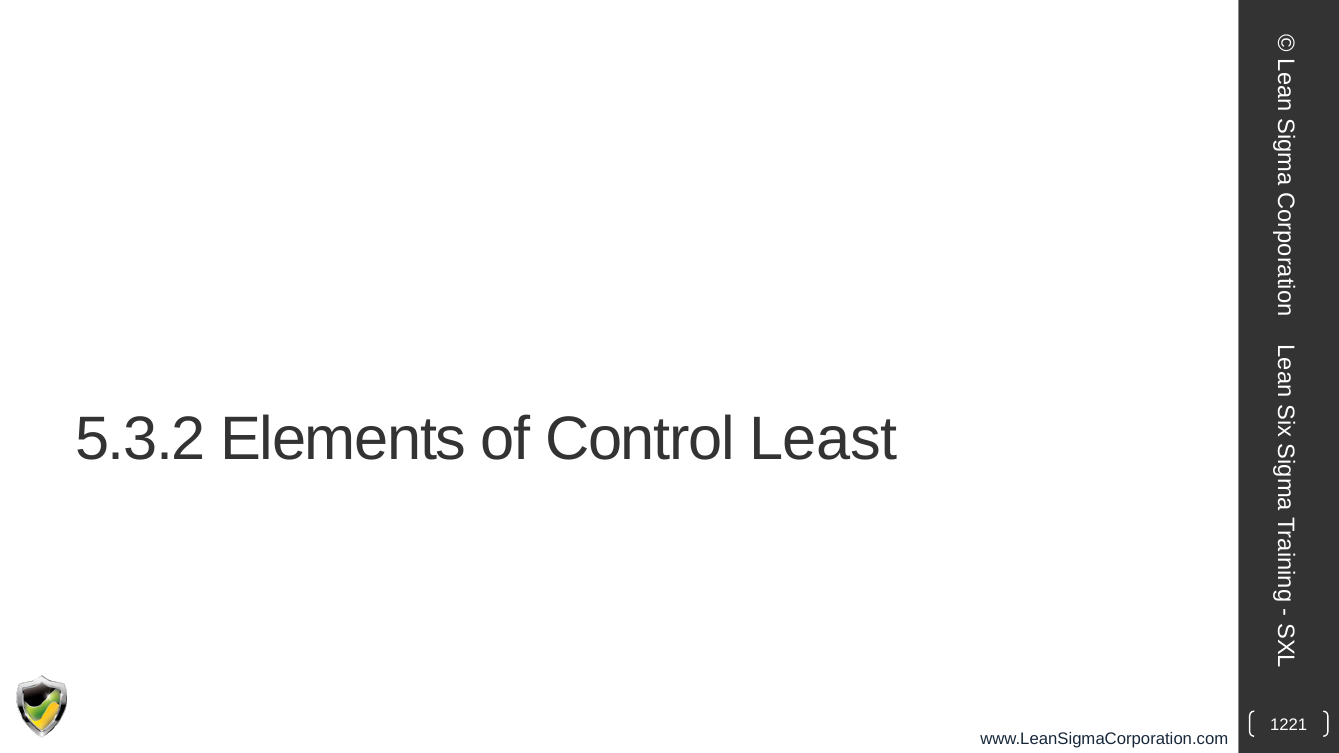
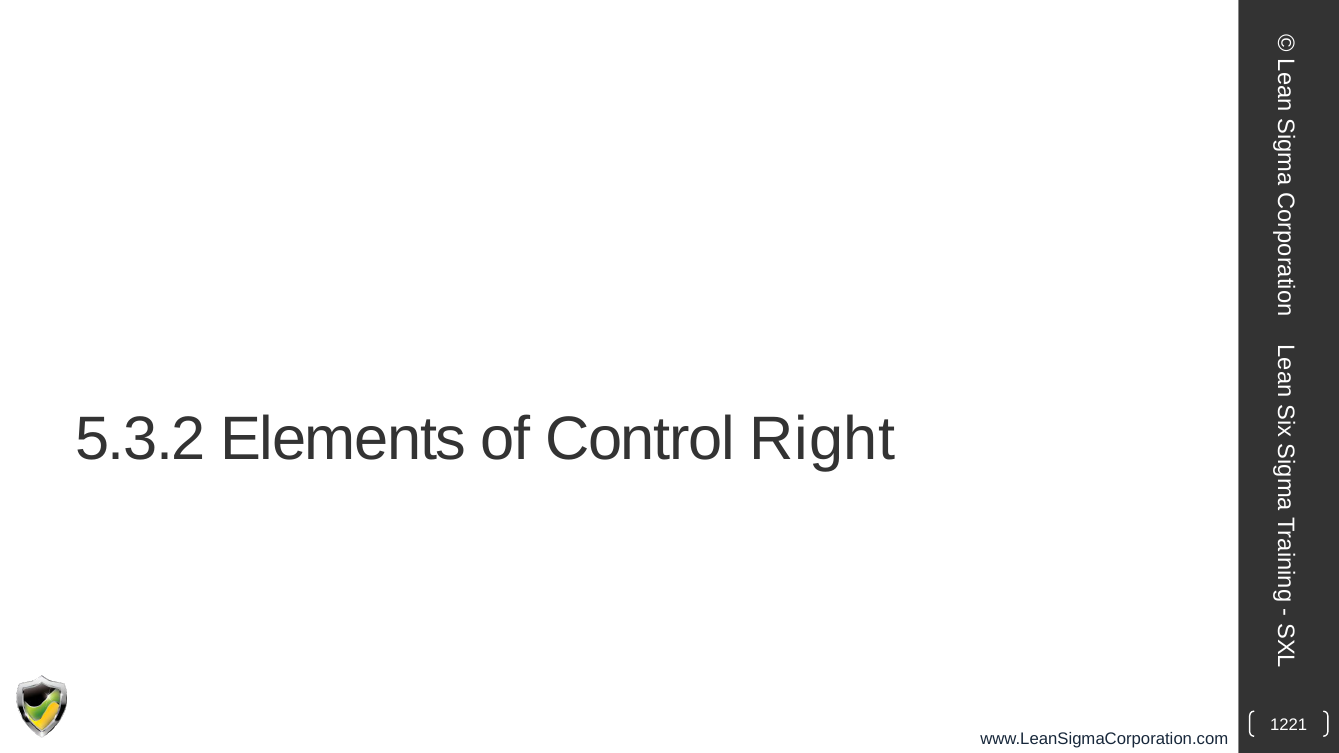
Least: Least -> Right
